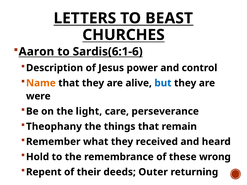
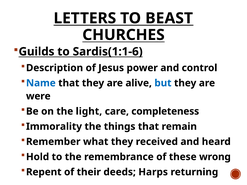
Aaron: Aaron -> Guilds
Sardis(6:1-6: Sardis(6:1-6 -> Sardis(1:1-6
Name colour: orange -> blue
perseverance: perseverance -> completeness
Theophany: Theophany -> Immorality
Outer: Outer -> Harps
